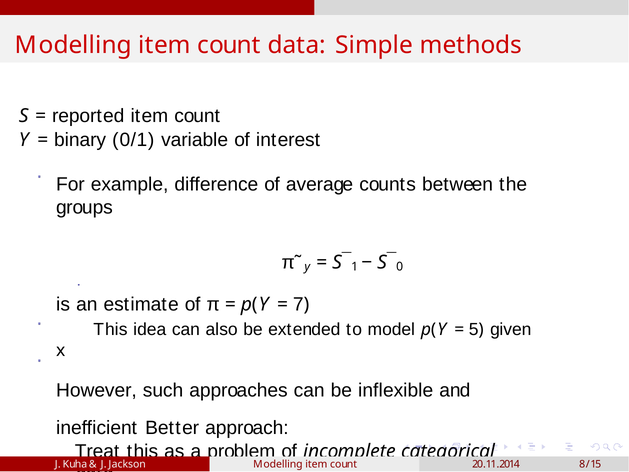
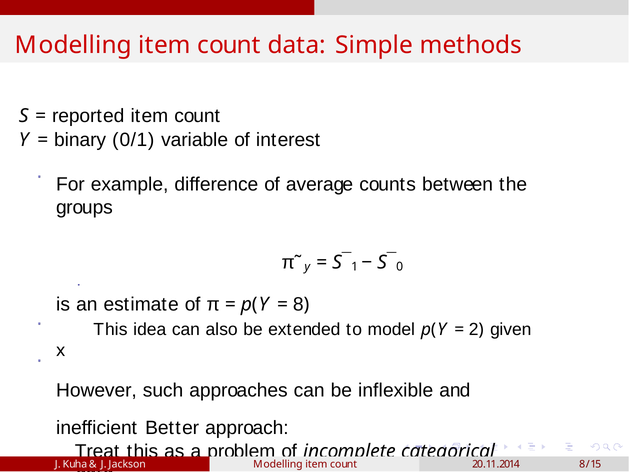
7: 7 -> 8
5: 5 -> 2
